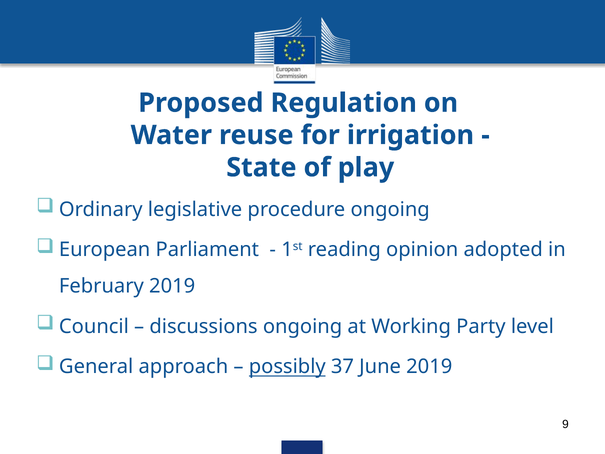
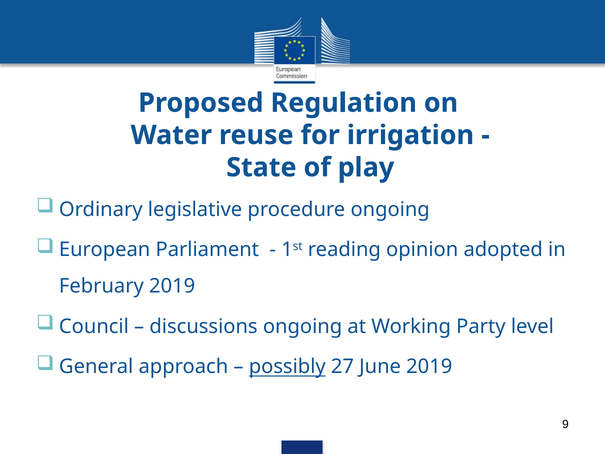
37: 37 -> 27
